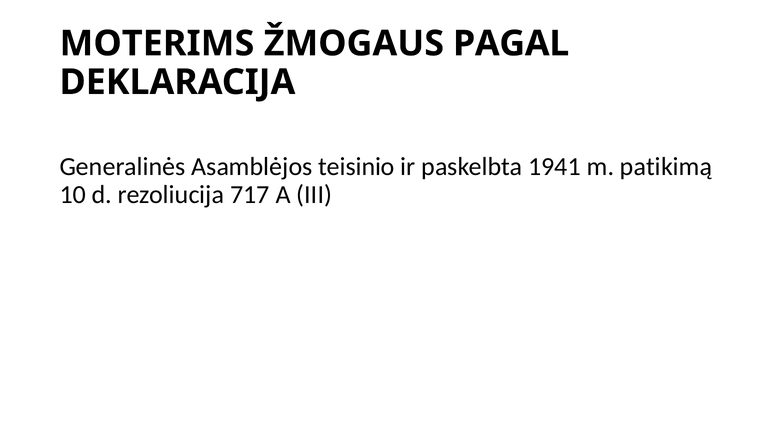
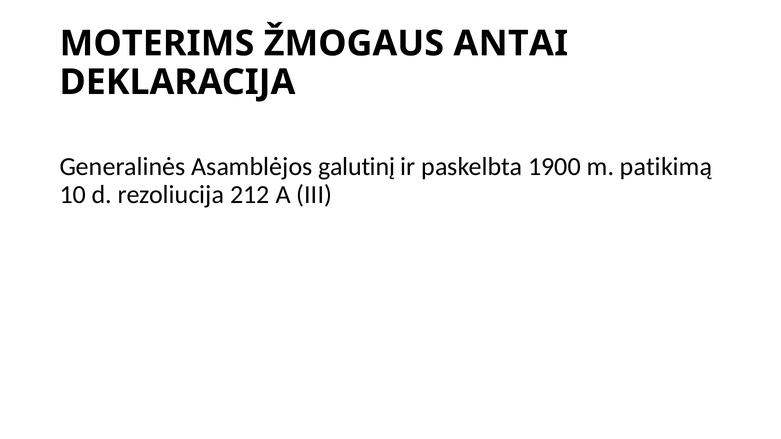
PAGAL: PAGAL -> ANTAI
teisinio: teisinio -> galutinį
1941: 1941 -> 1900
717: 717 -> 212
